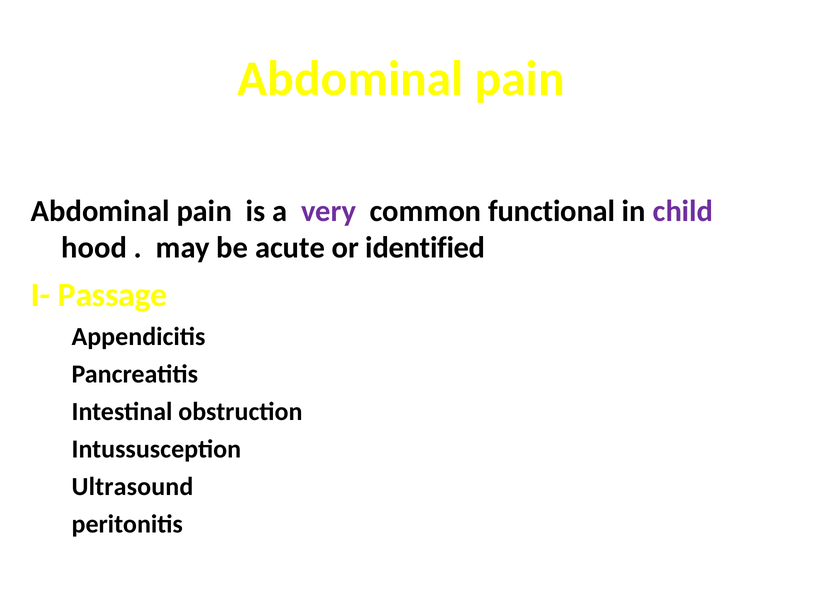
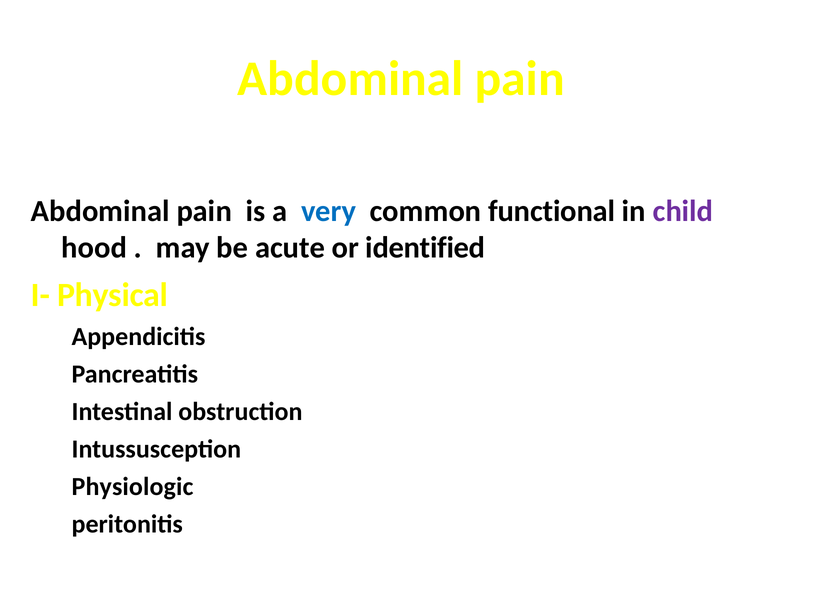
very colour: purple -> blue
Passage: Passage -> Physical
Ultrasound: Ultrasound -> Physiologic
